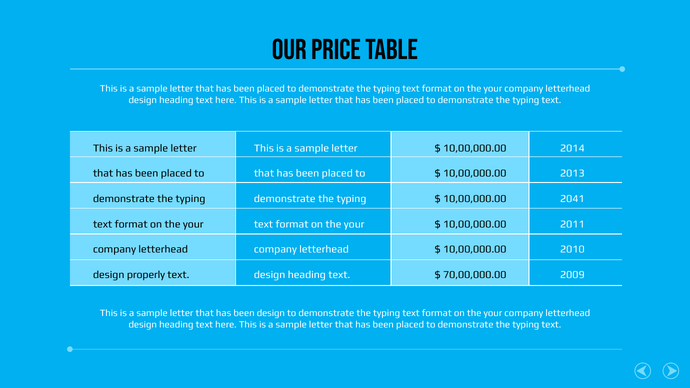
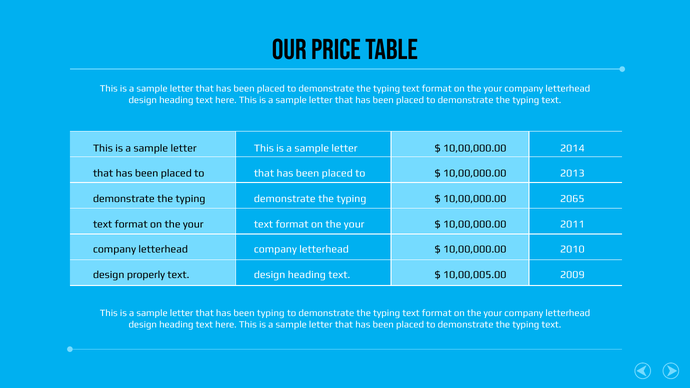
2041: 2041 -> 2065
70,00,000.00: 70,00,000.00 -> 10,00,005.00
been design: design -> typing
